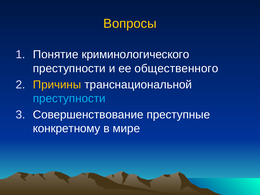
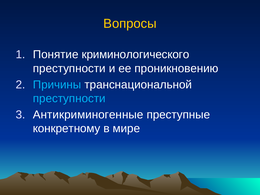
общественного: общественного -> проникновению
Причины colour: yellow -> light blue
Совершенствование: Совершенствование -> Антикриминогенные
